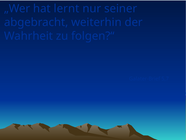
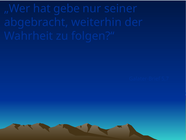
lernt: lernt -> gebe
